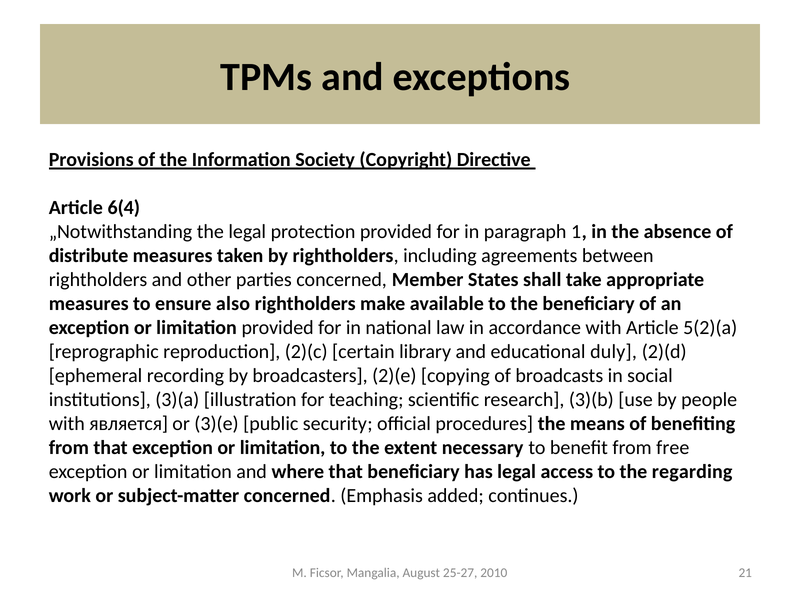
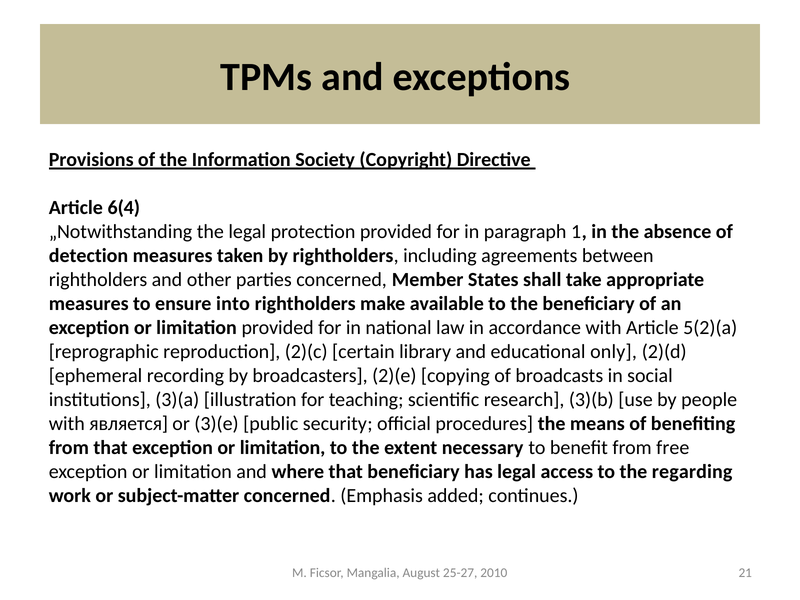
distribute: distribute -> detection
also: also -> into
duly: duly -> only
